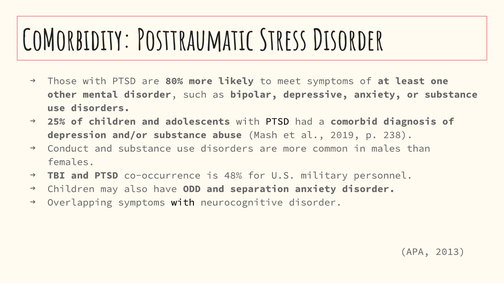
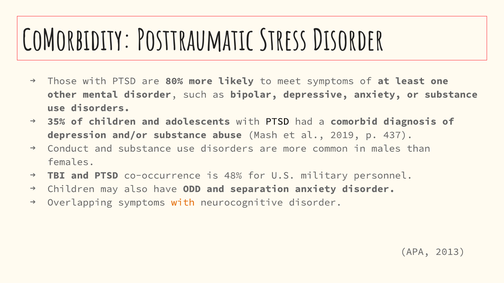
25%: 25% -> 35%
238: 238 -> 437
with at (183, 203) colour: black -> orange
